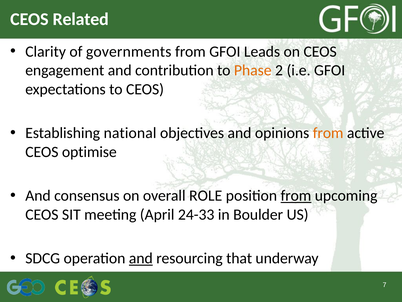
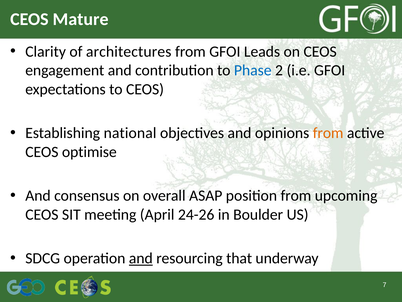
Related: Related -> Mature
governments: governments -> architectures
Phase colour: orange -> blue
ROLE: ROLE -> ASAP
from at (296, 195) underline: present -> none
24-33: 24-33 -> 24-26
